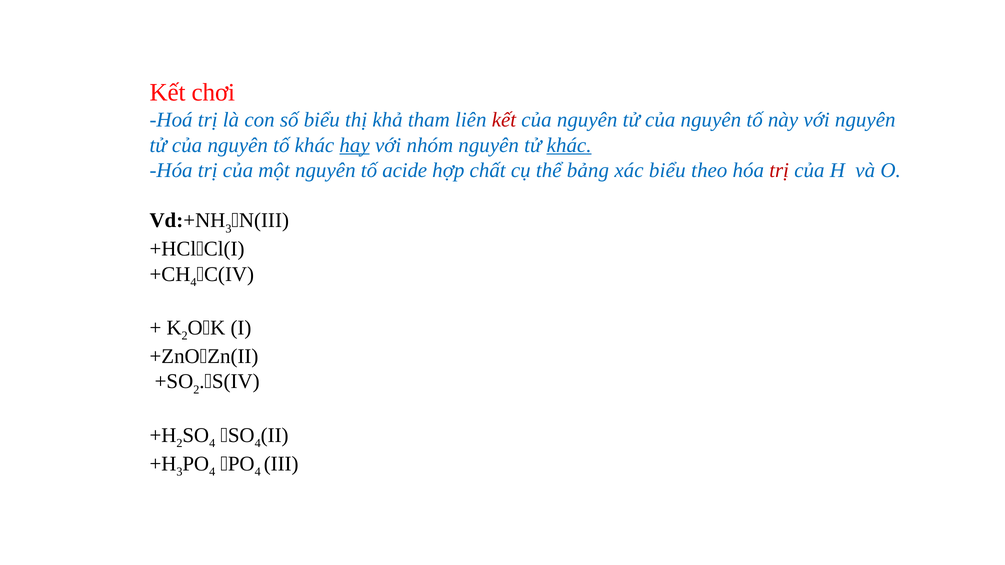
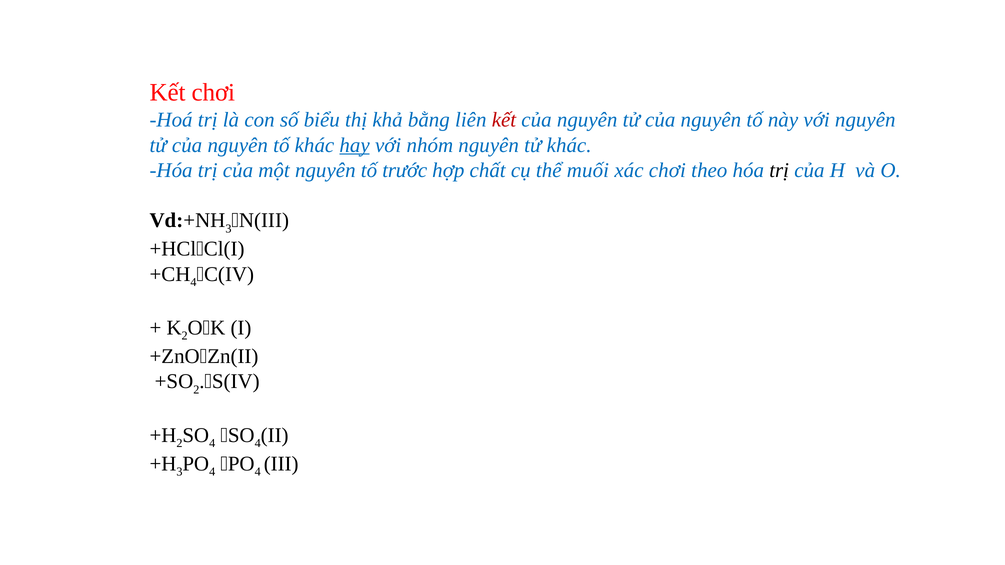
tham: tham -> bằng
khác at (569, 145) underline: present -> none
acide: acide -> trước
bảng: bảng -> muối
xác biểu: biểu -> chơi
trị at (779, 170) colour: red -> black
